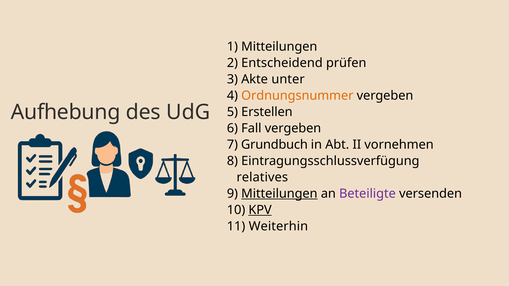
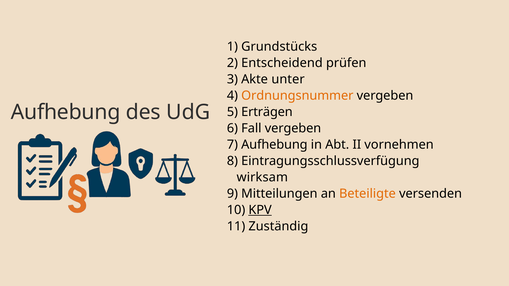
Mitteilungen at (279, 47): Mitteilungen -> Grundstücks
Erstellen: Erstellen -> Erträgen
Grundbuch at (274, 145): Grundbuch -> Aufhebung
relatives: relatives -> wirksam
Mitteilungen at (279, 194) underline: present -> none
Beteiligte colour: purple -> orange
Weiterhin: Weiterhin -> Zuständig
